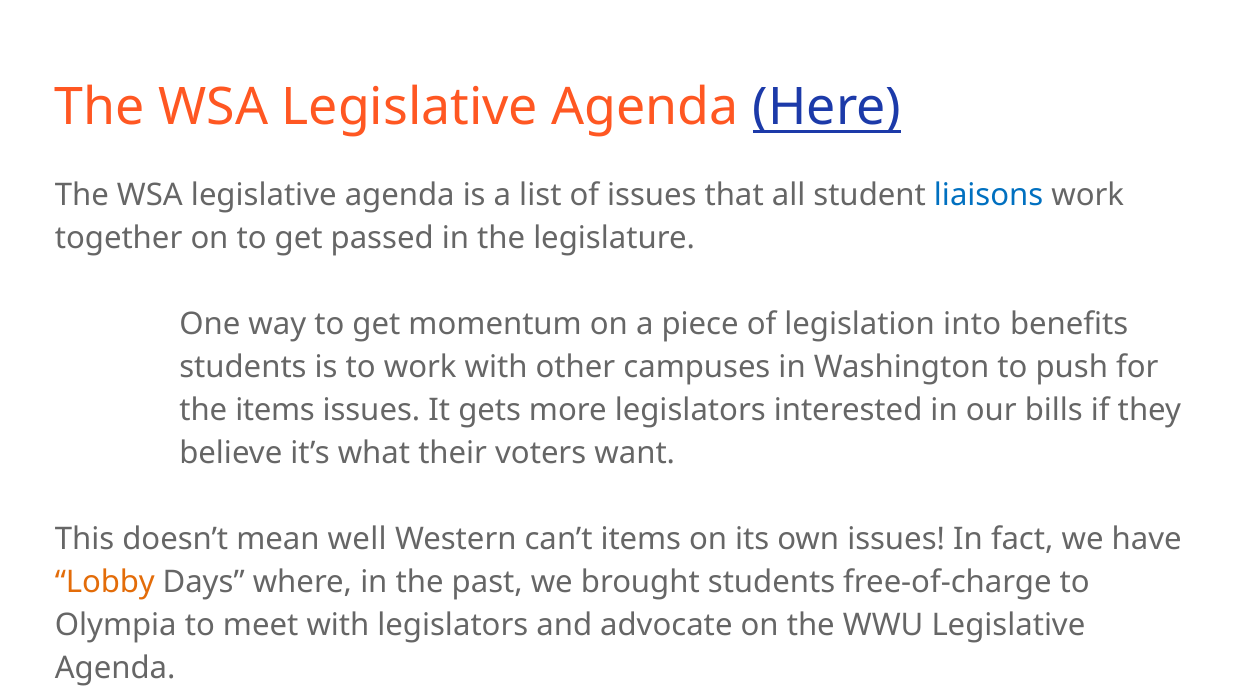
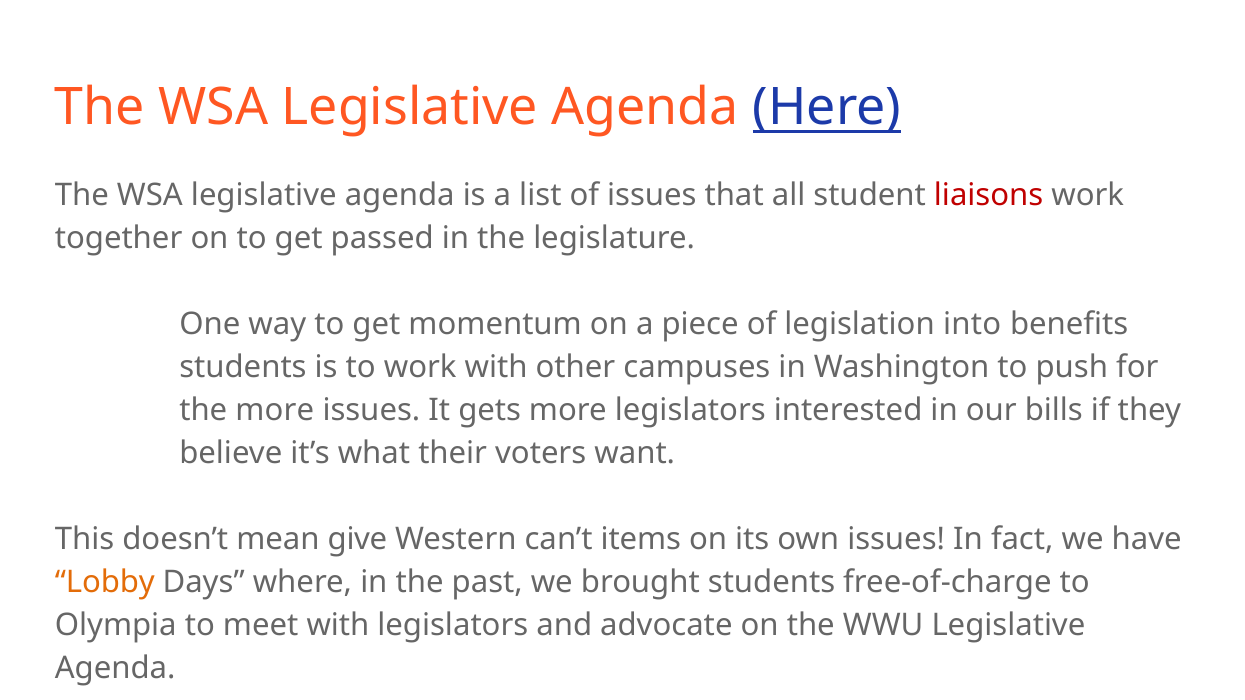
liaisons colour: blue -> red
the items: items -> more
well: well -> give
